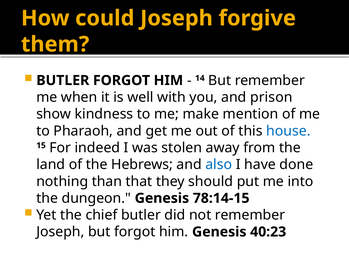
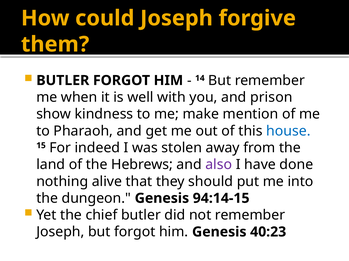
also colour: blue -> purple
than: than -> alive
78:14-15: 78:14-15 -> 94:14-15
